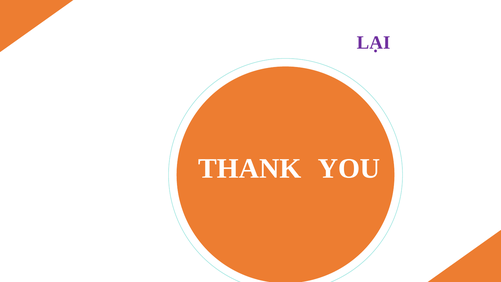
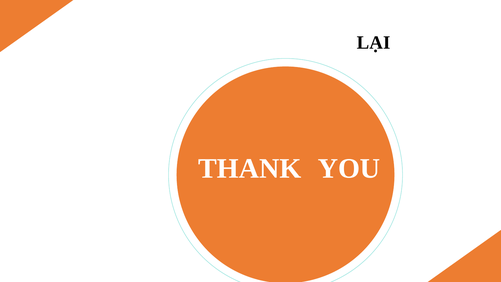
LẠI colour: purple -> black
